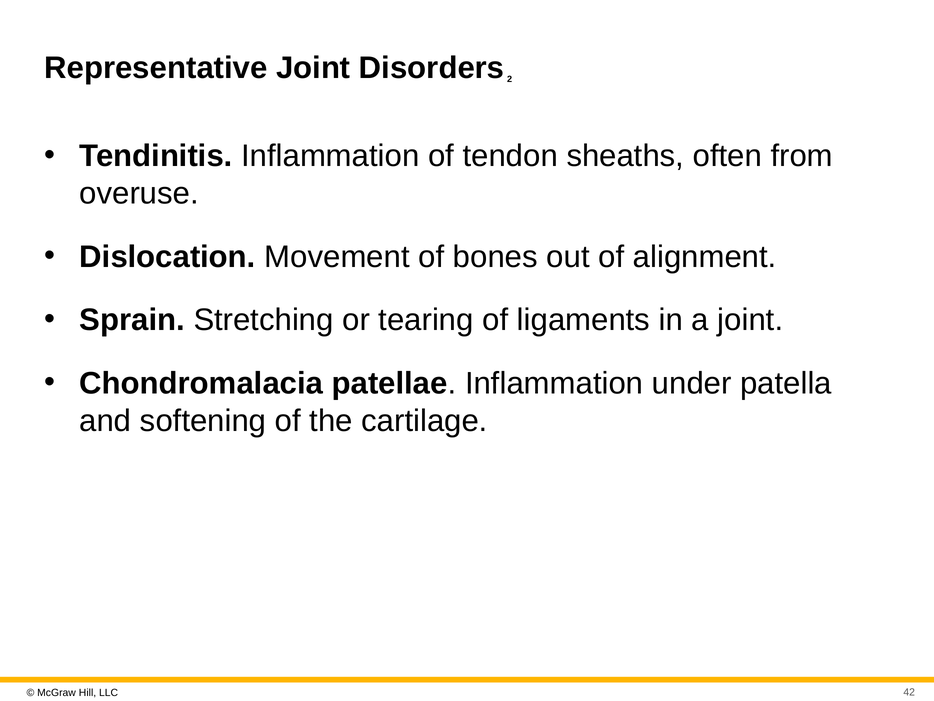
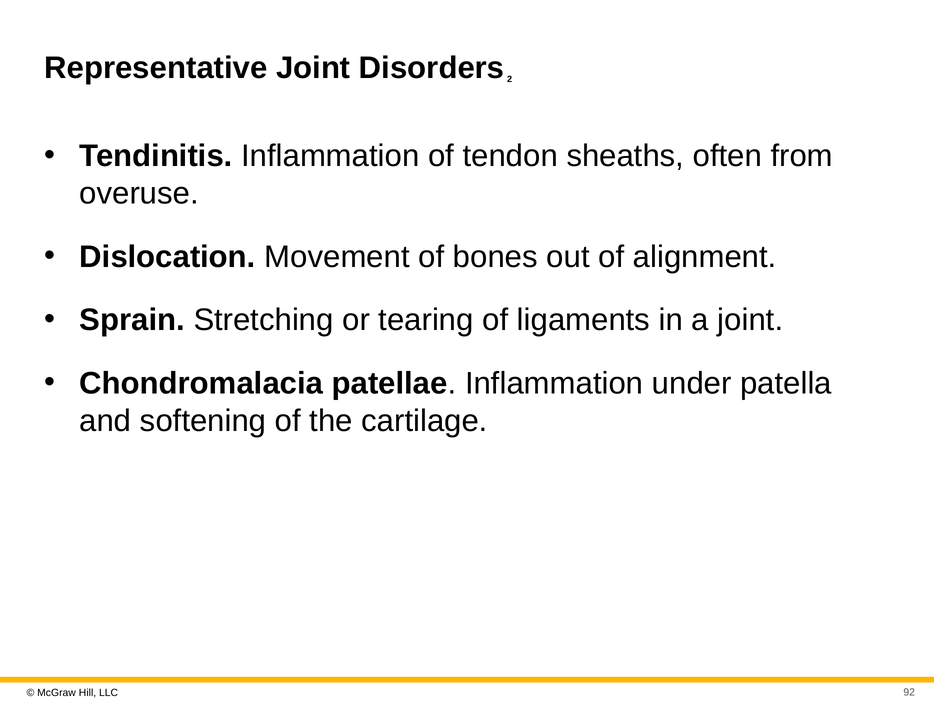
42: 42 -> 92
